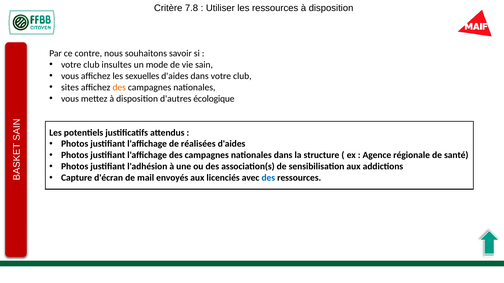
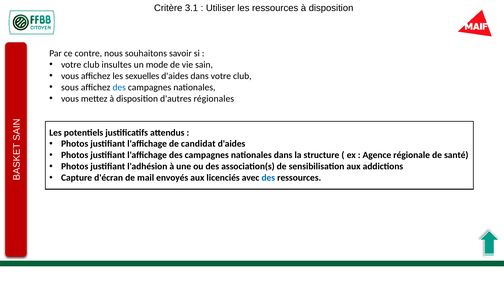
7.8: 7.8 -> 3.1
sites: sites -> sous
des at (119, 87) colour: orange -> blue
écologique: écologique -> régionales
réalisées: réalisées -> candidat
